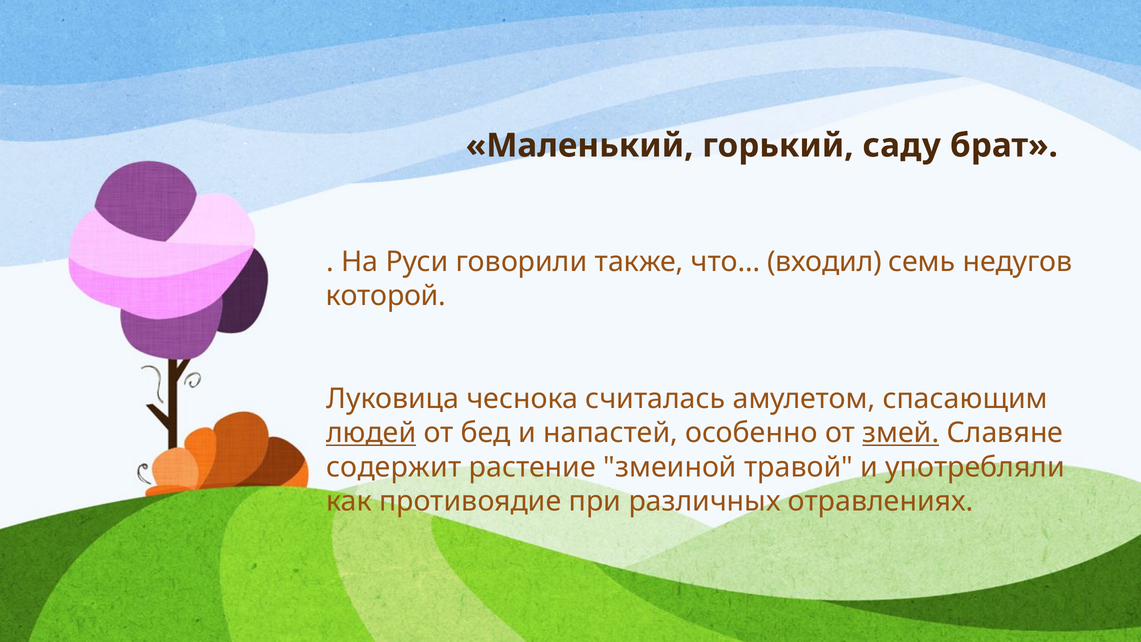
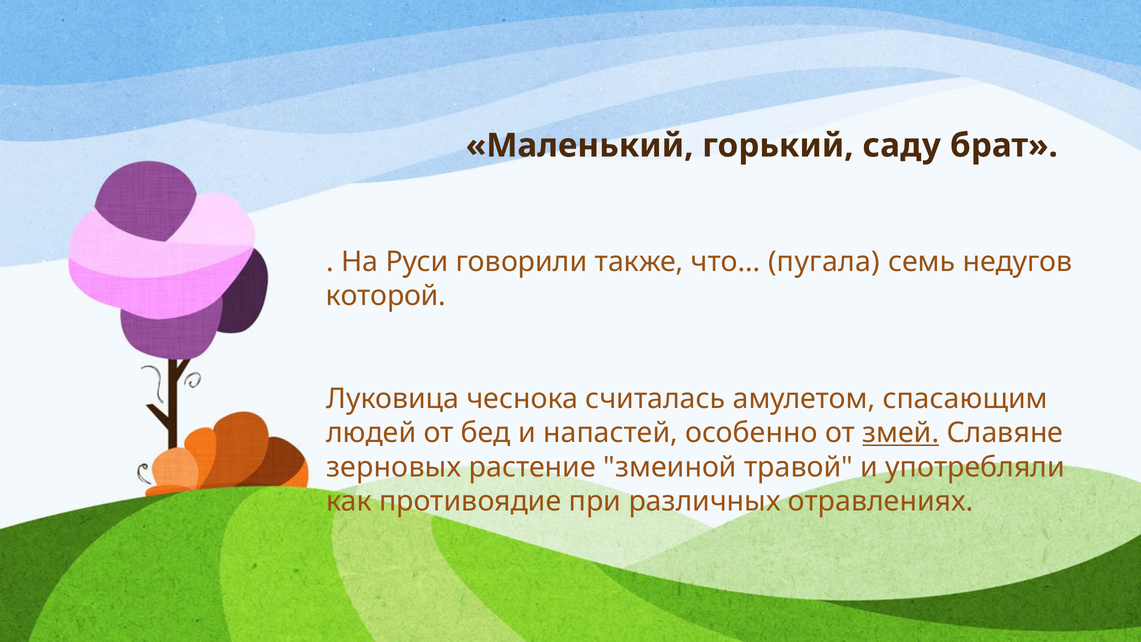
входил: входил -> пугала
людей underline: present -> none
содержит: содержит -> зерновых
